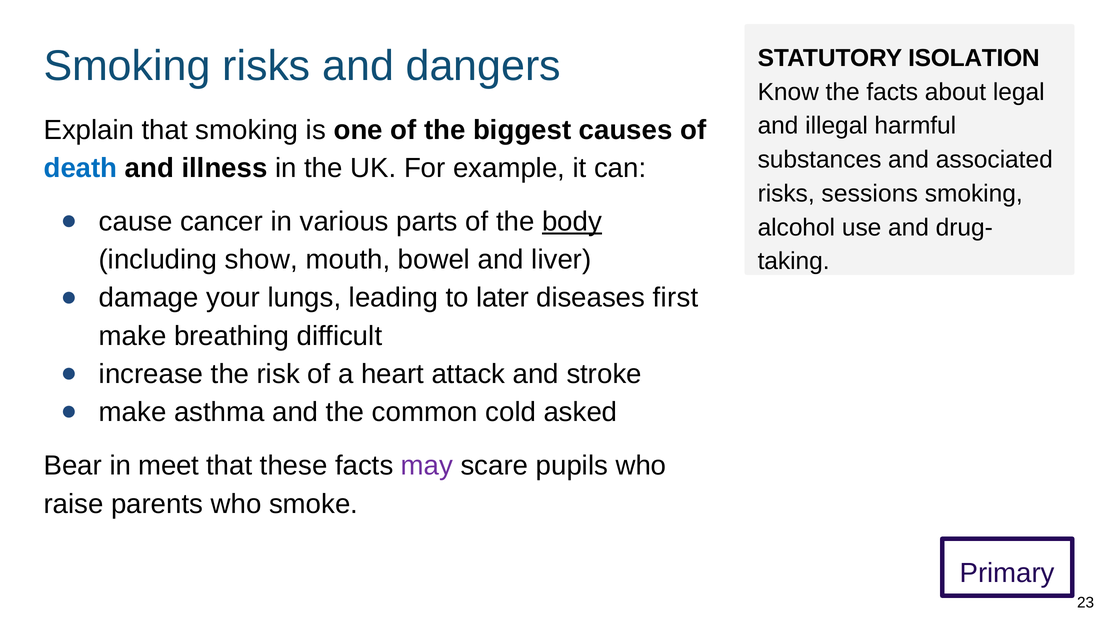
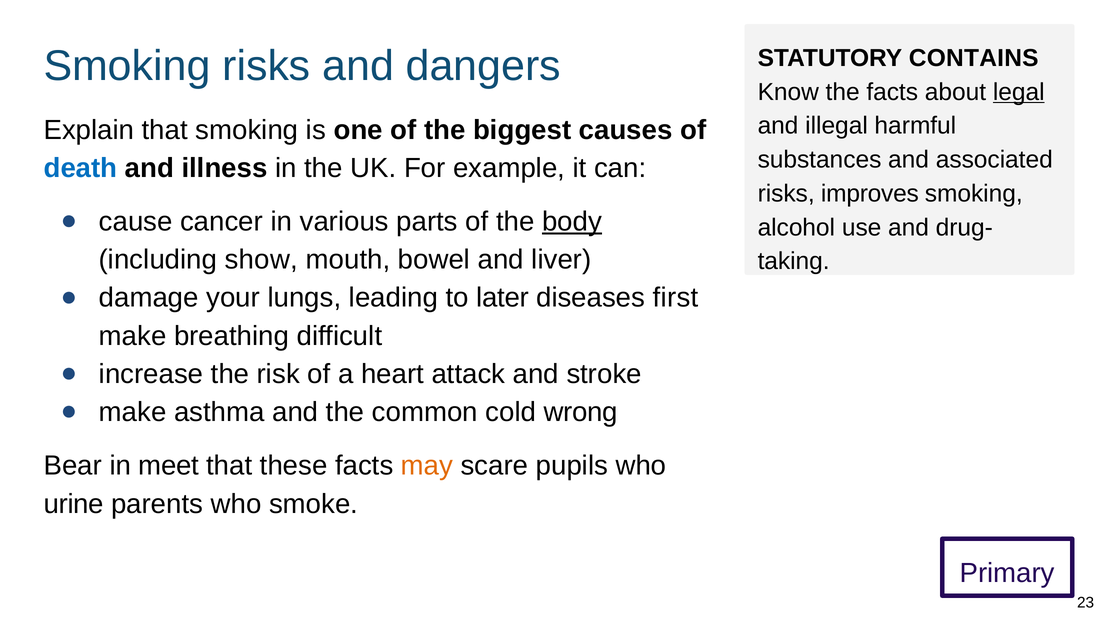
ISOLATION: ISOLATION -> CONTAINS
legal underline: none -> present
sessions: sessions -> improves
asked: asked -> wrong
may colour: purple -> orange
raise: raise -> urine
